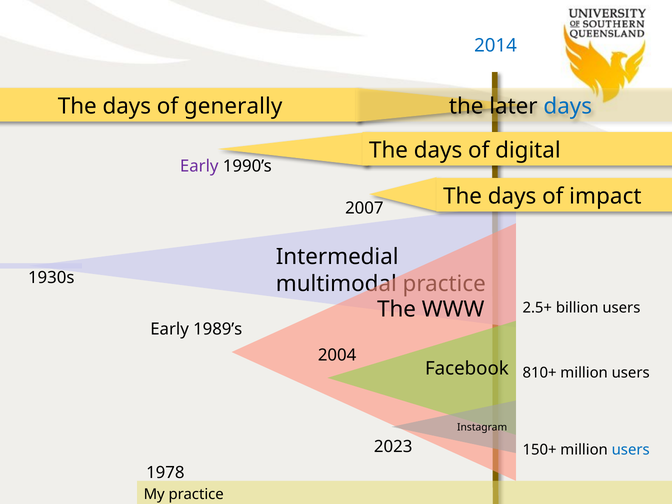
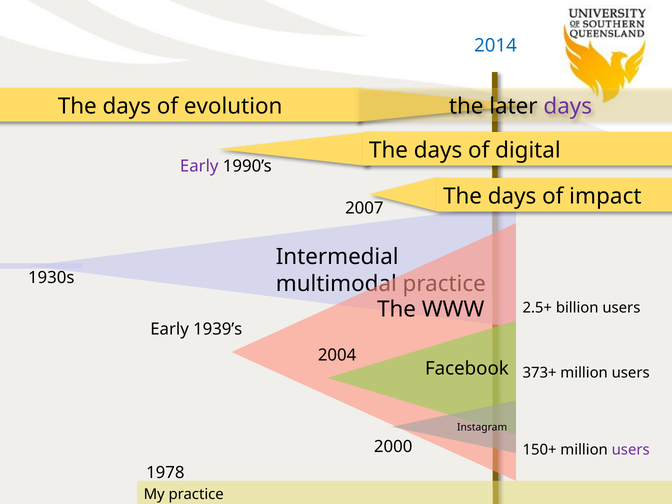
generally: generally -> evolution
days at (568, 106) colour: blue -> purple
1989’s: 1989’s -> 1939’s
810+: 810+ -> 373+
2023: 2023 -> 2000
users at (631, 450) colour: blue -> purple
